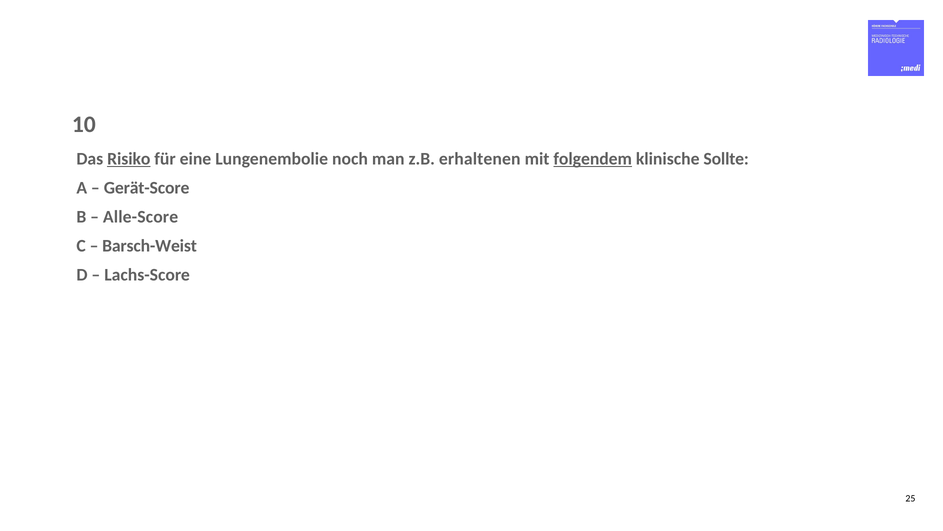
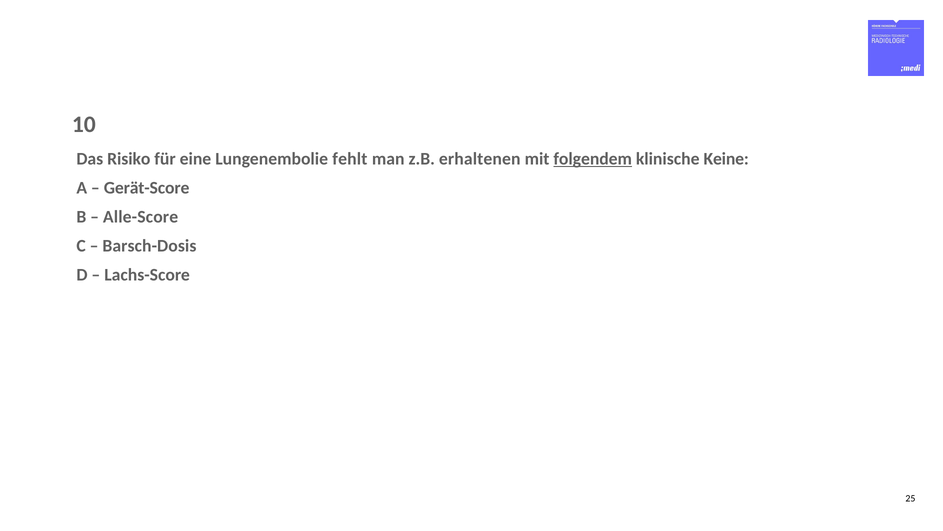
Risiko underline: present -> none
noch: noch -> fehlt
Sollte: Sollte -> Keine
Barsch-Weist: Barsch-Weist -> Barsch-Dosis
